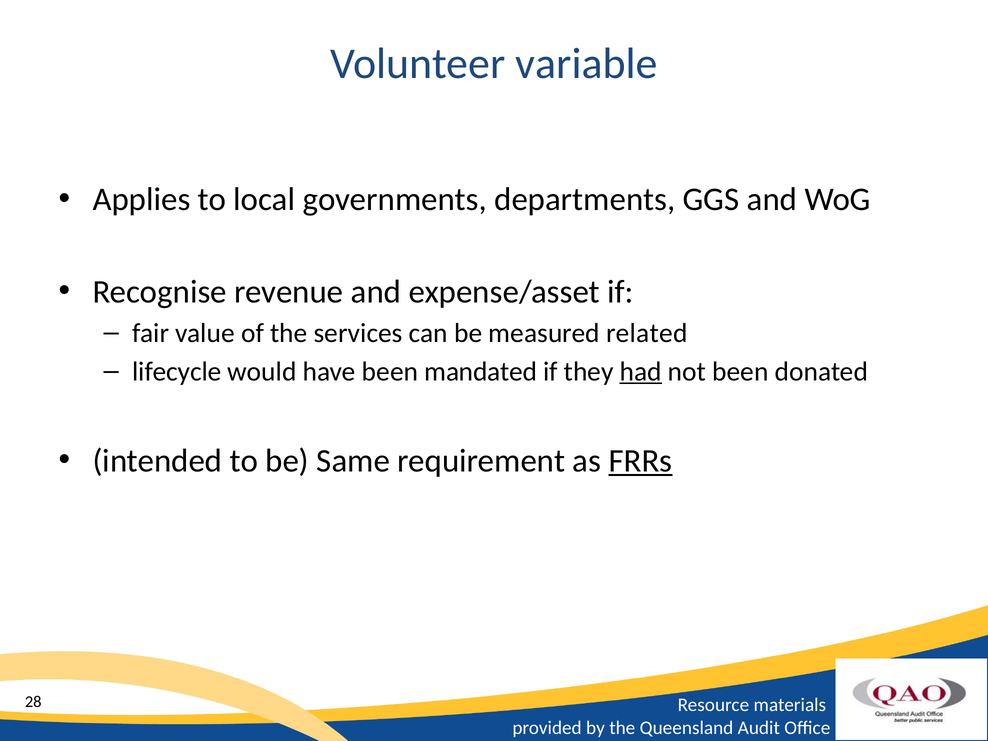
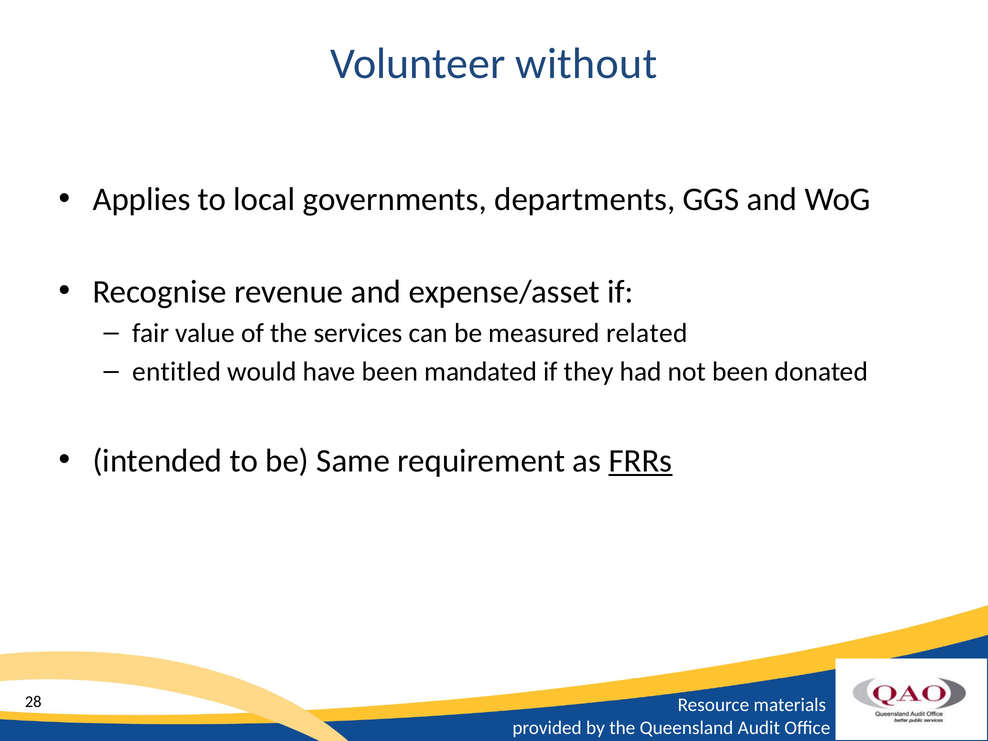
variable: variable -> without
lifecycle: lifecycle -> entitled
had underline: present -> none
